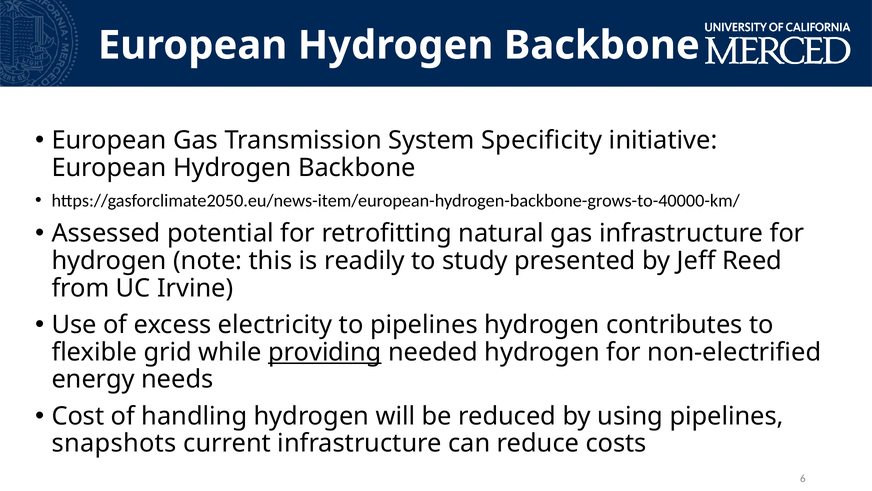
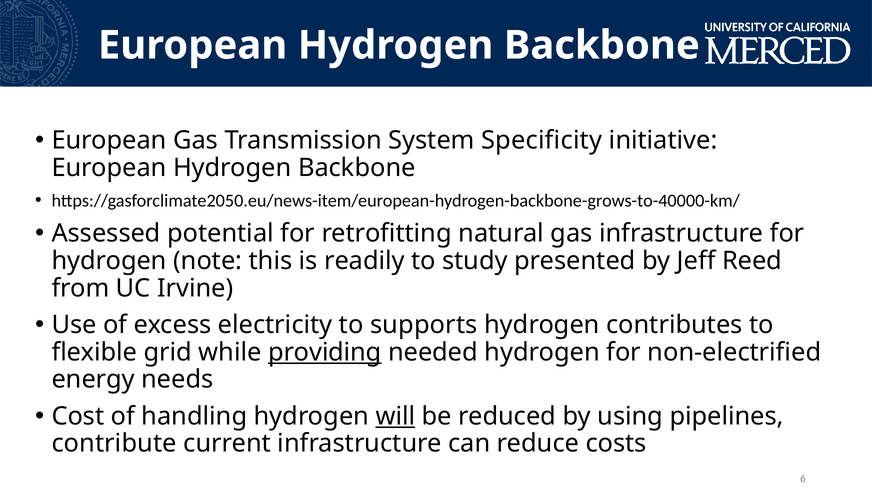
to pipelines: pipelines -> supports
will underline: none -> present
snapshots: snapshots -> contribute
